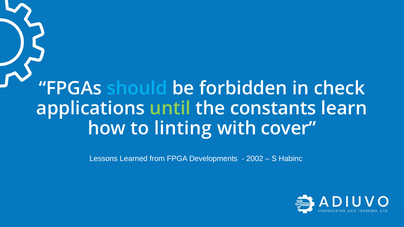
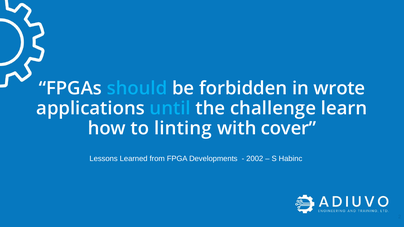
check: check -> wrote
until colour: light green -> light blue
constants: constants -> challenge
